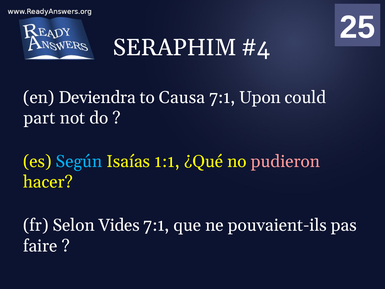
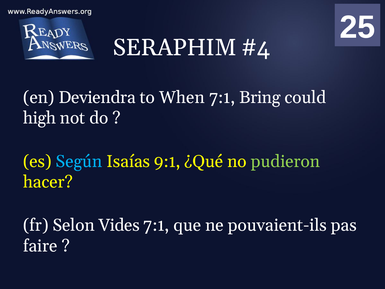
Causa: Causa -> When
Upon: Upon -> Bring
part: part -> high
1:1: 1:1 -> 9:1
pudieron colour: pink -> light green
